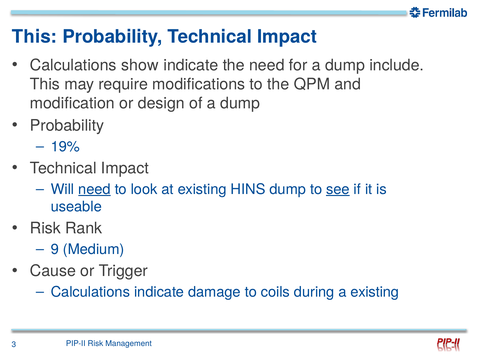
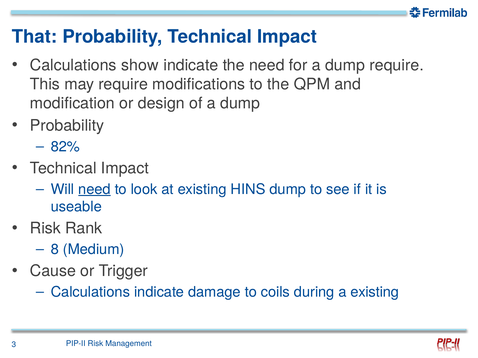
This at (35, 37): This -> That
dump include: include -> require
19%: 19% -> 82%
see underline: present -> none
9: 9 -> 8
